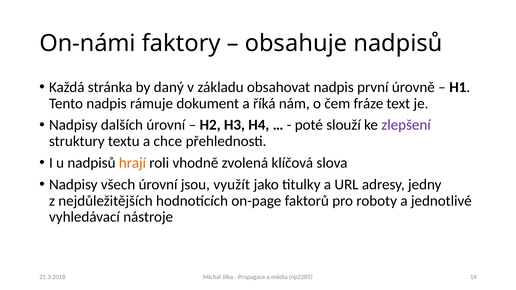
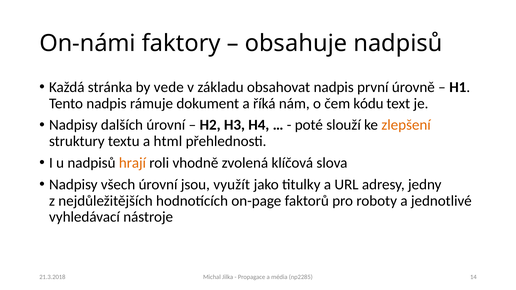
daný: daný -> vede
fráze: fráze -> kódu
zlepšení colour: purple -> orange
chce: chce -> html
